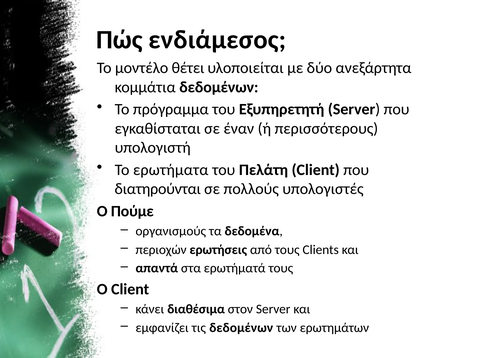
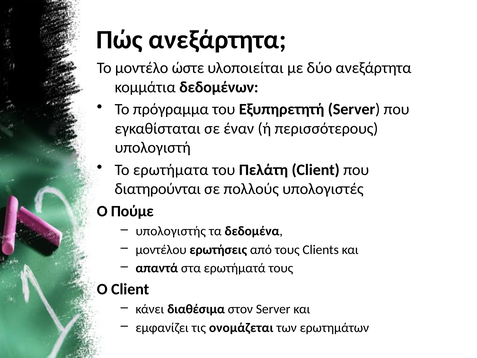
Πώς ενδιάμεσος: ενδιάμεσος -> ανεξάρτητα
θέτει: θέτει -> ώστε
οργανισμούς: οργανισμούς -> υπολογιστής
περιοχών: περιοχών -> μοντέλου
τις δεδομένων: δεδομένων -> ονομάζεται
